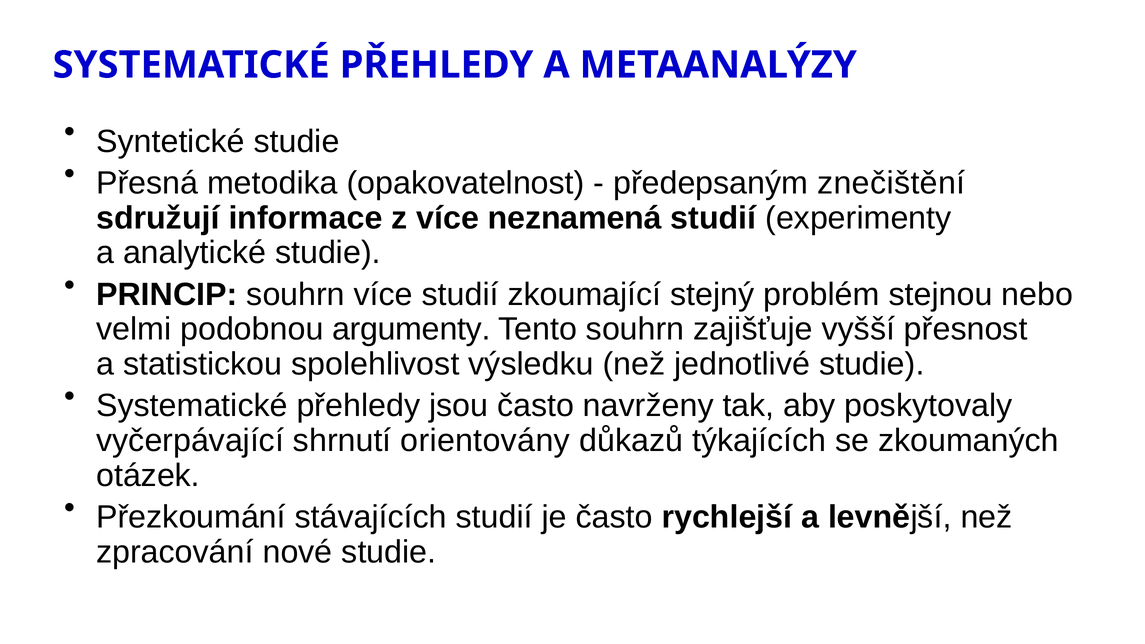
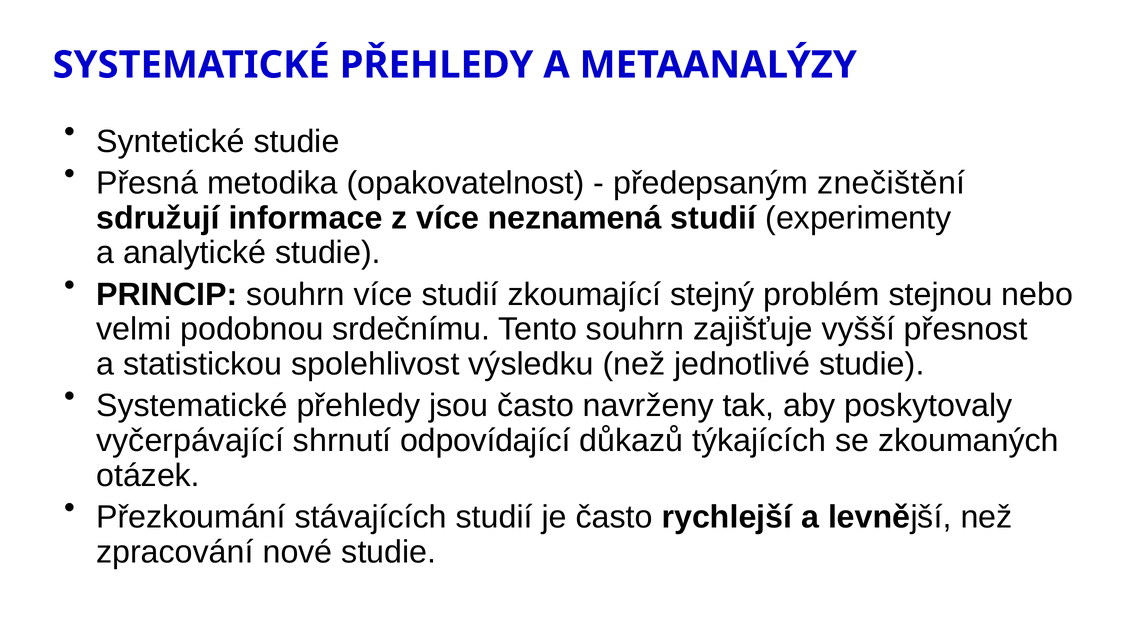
argumenty: argumenty -> srdečnímu
orientovány: orientovány -> odpovídající
